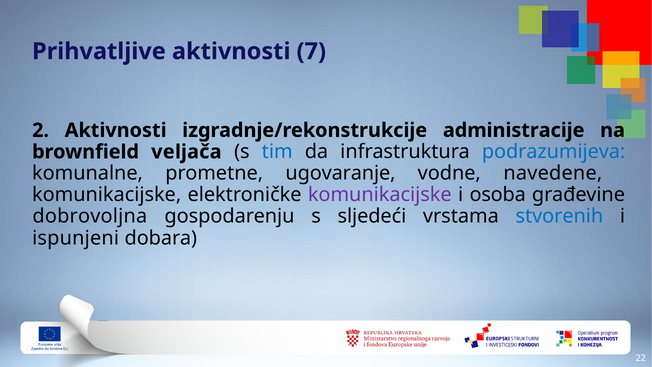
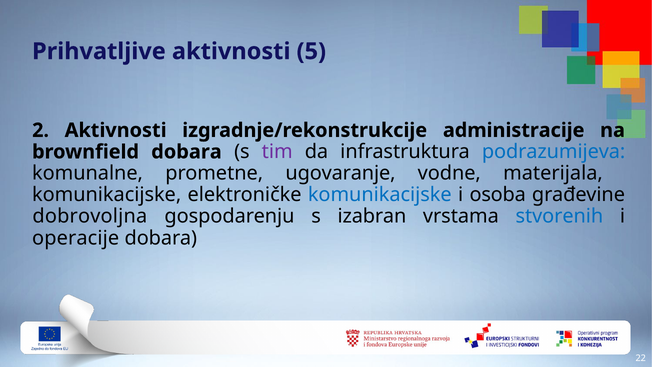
7: 7 -> 5
brownfield veljača: veljača -> dobara
tim colour: blue -> purple
navedene: navedene -> materijala
komunikacijske at (380, 195) colour: purple -> blue
sljedeći: sljedeći -> izabran
ispunjeni: ispunjeni -> operacije
